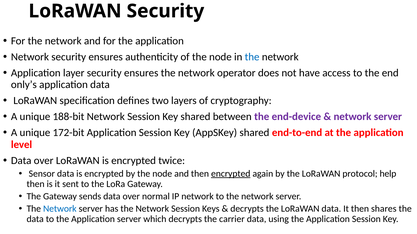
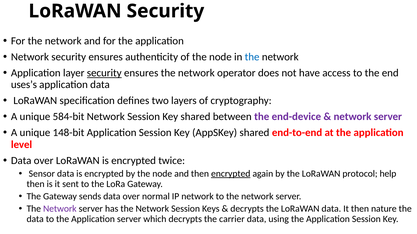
security at (104, 73) underline: none -> present
only’s: only’s -> uses’s
188-bit: 188-bit -> 584-bit
172-bit: 172-bit -> 148-bit
Network at (60, 209) colour: blue -> purple
shares: shares -> nature
